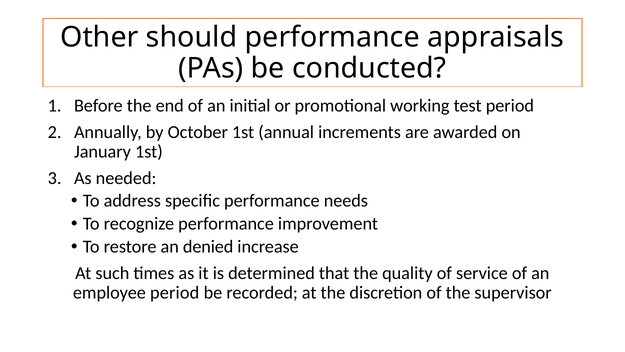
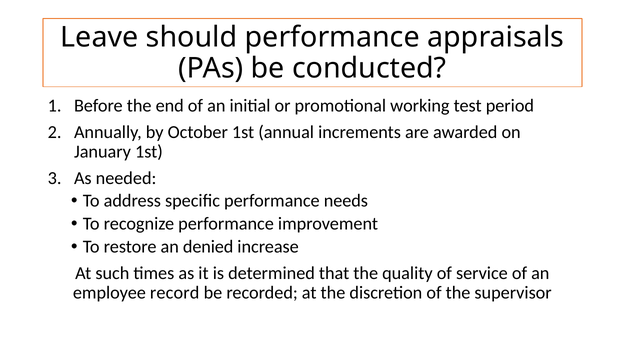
Other: Other -> Leave
employee period: period -> record
